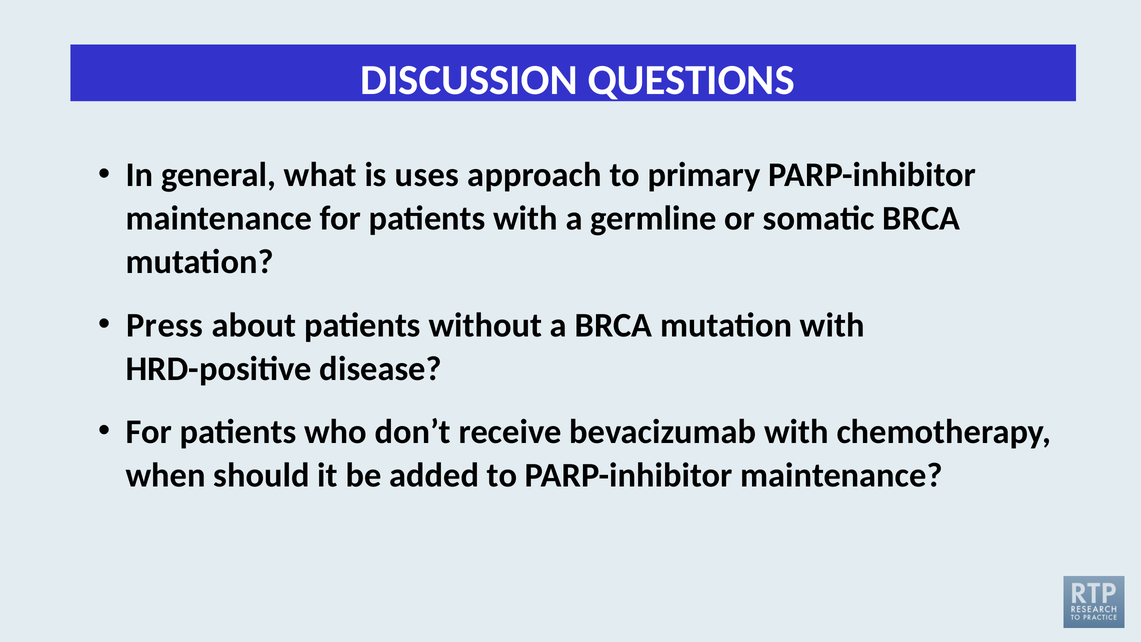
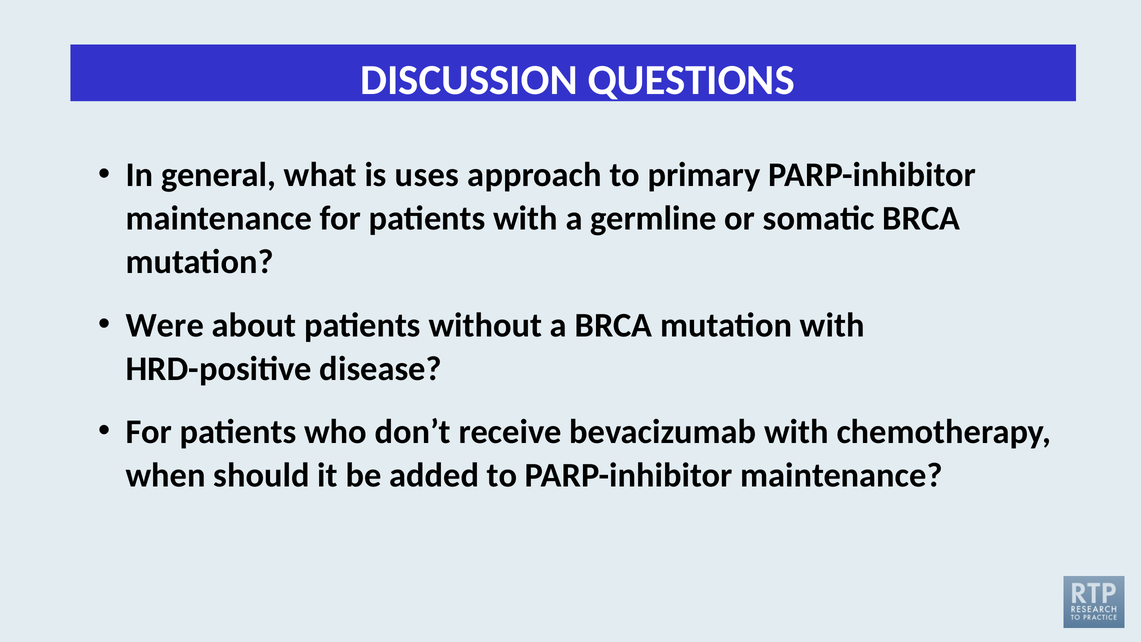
Press: Press -> Were
